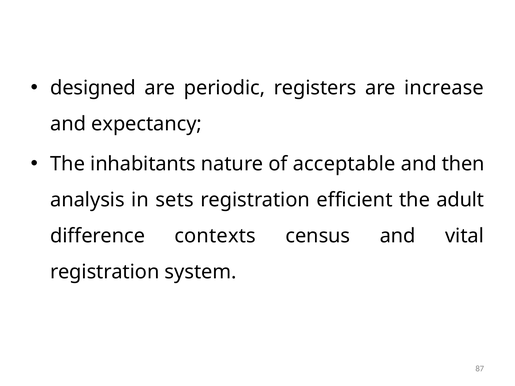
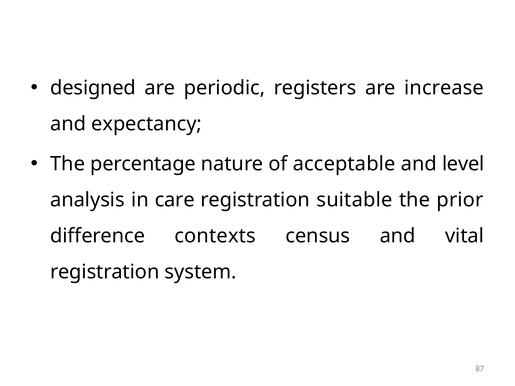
inhabitants: inhabitants -> percentage
then: then -> level
sets: sets -> care
efficient: efficient -> suitable
adult: adult -> prior
